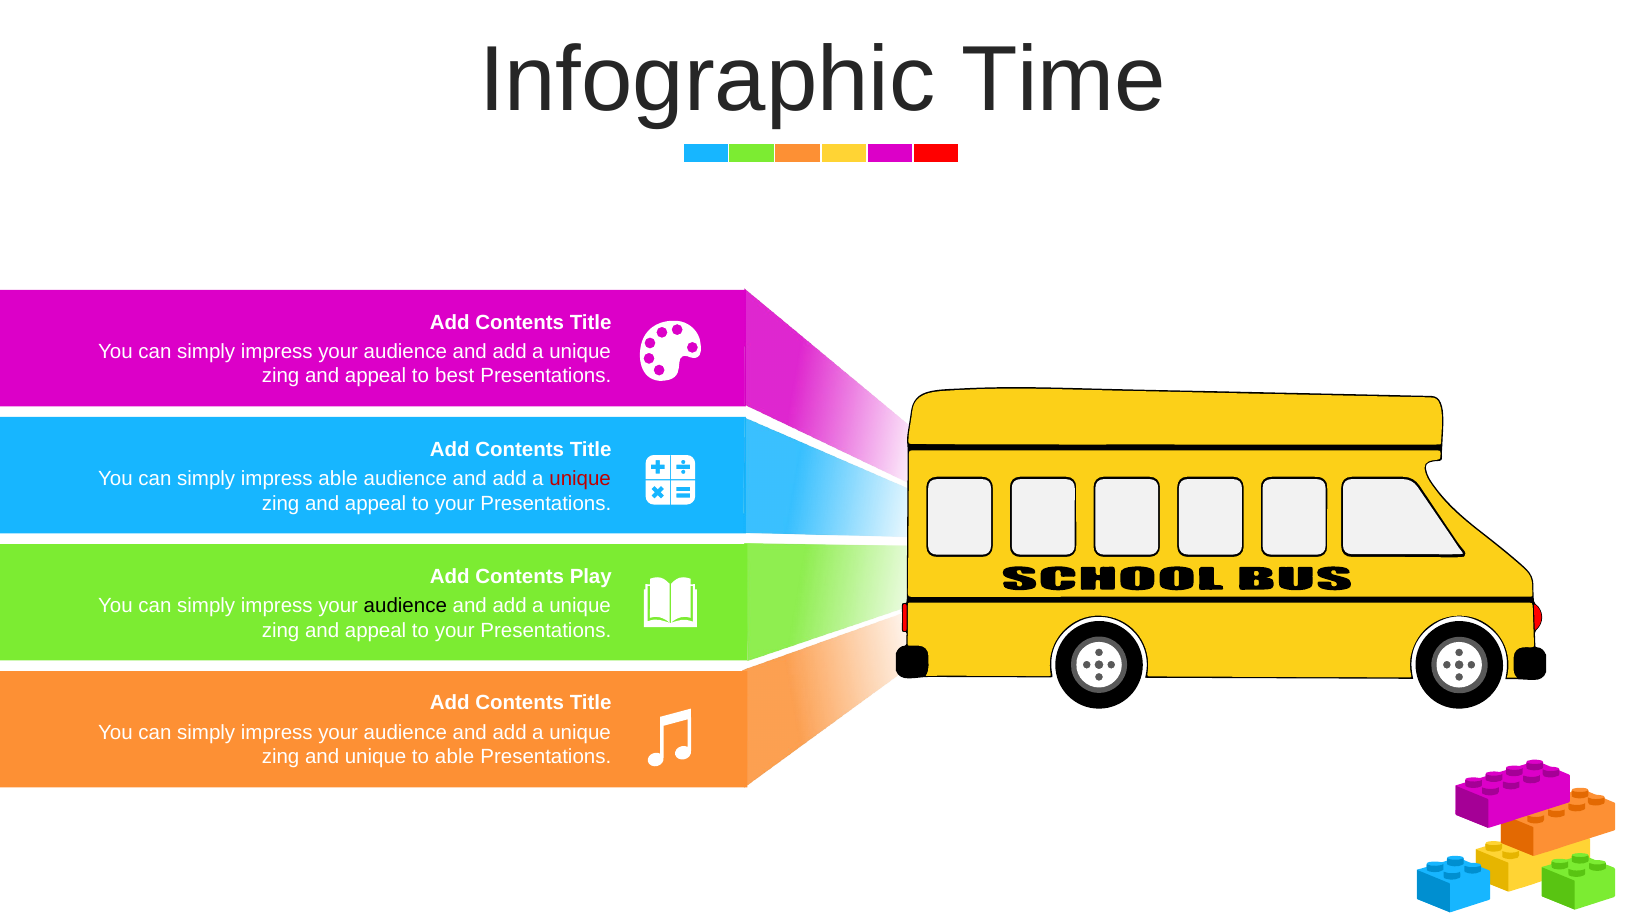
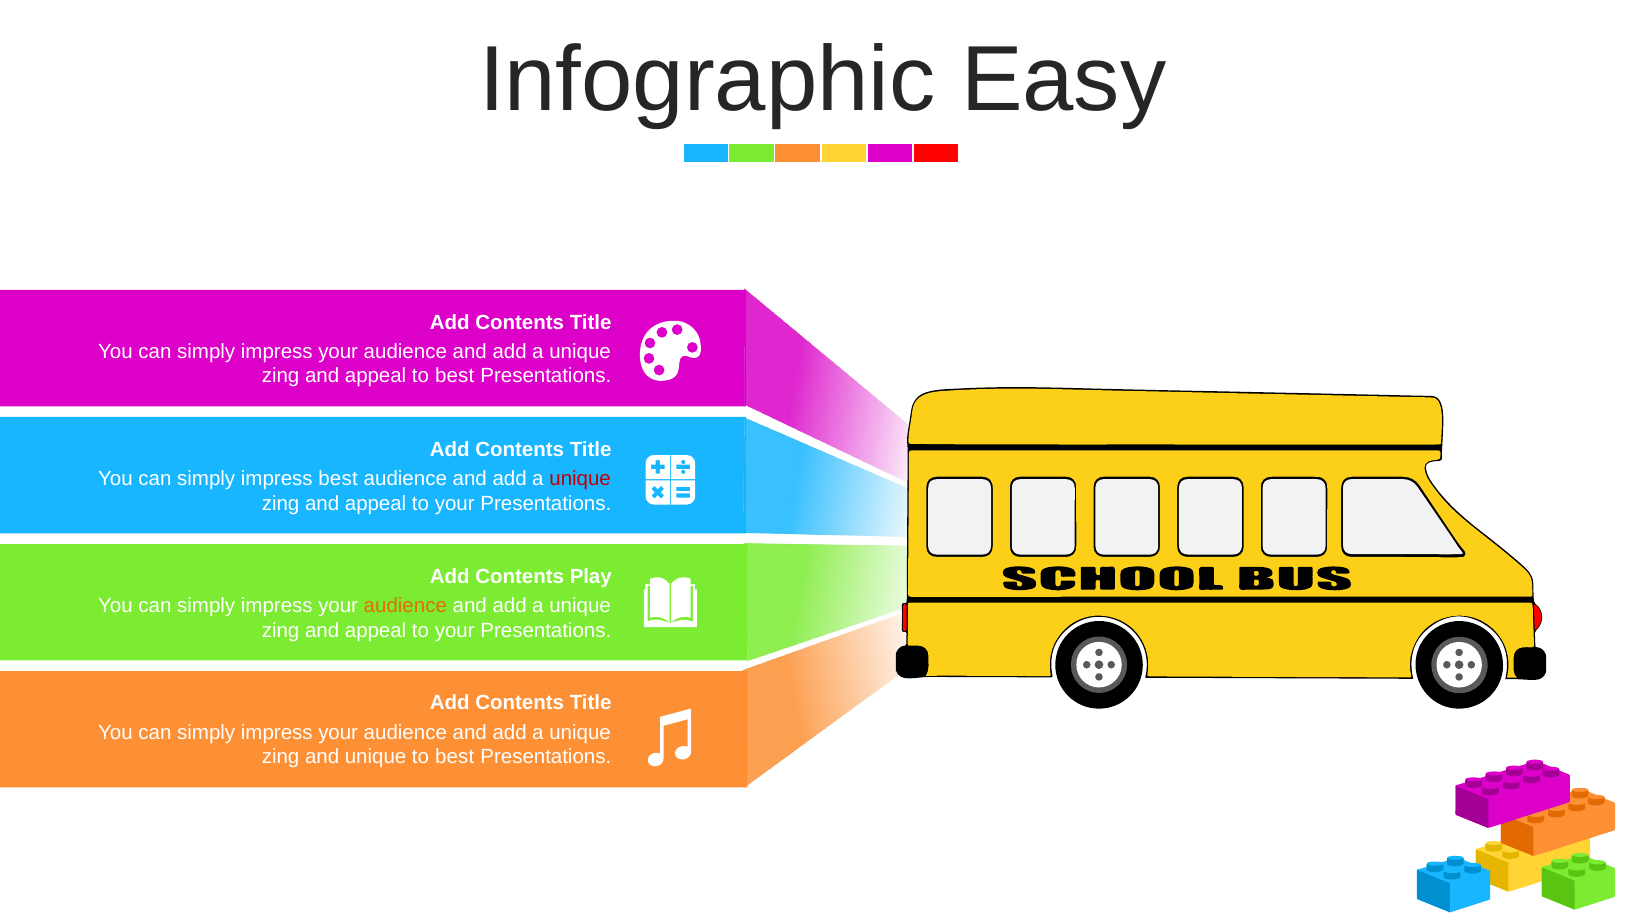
Time: Time -> Easy
impress able: able -> best
audience at (405, 605) colour: black -> orange
able at (455, 757): able -> best
